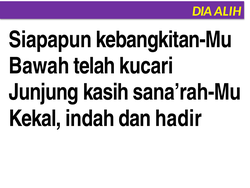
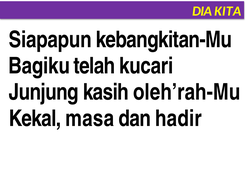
ALIH: ALIH -> KITA
Bawah: Bawah -> Bagiku
sana’rah-Mu: sana’rah-Mu -> oleh’rah-Mu
indah: indah -> masa
